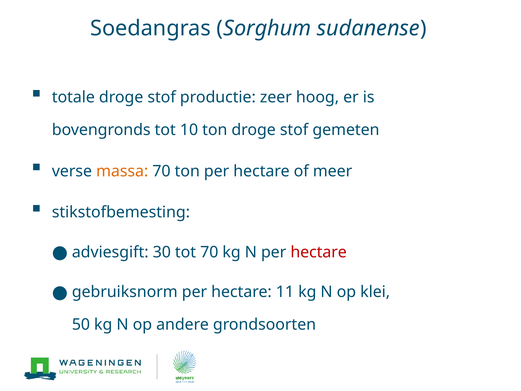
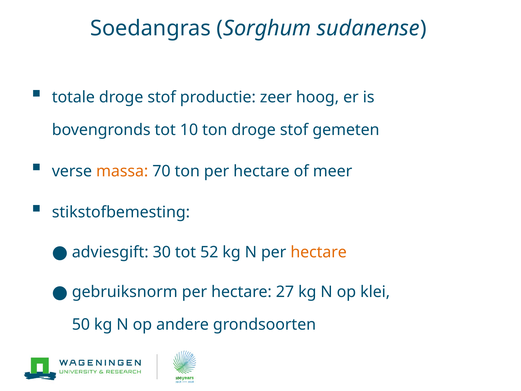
tot 70: 70 -> 52
hectare at (319, 252) colour: red -> orange
11: 11 -> 27
